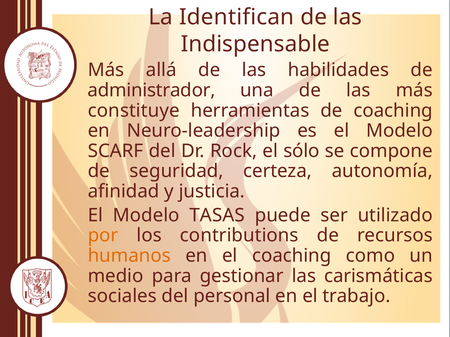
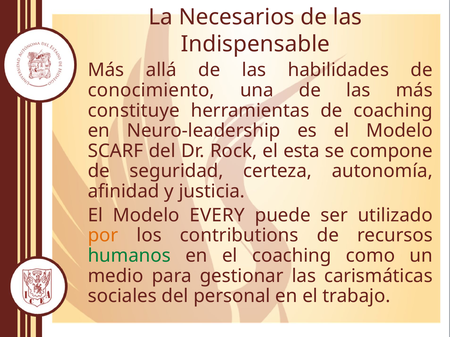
Identifican: Identifican -> Necesarios
administrador: administrador -> conocimiento
sólo: sólo -> esta
TASAS: TASAS -> EVERY
humanos colour: orange -> green
